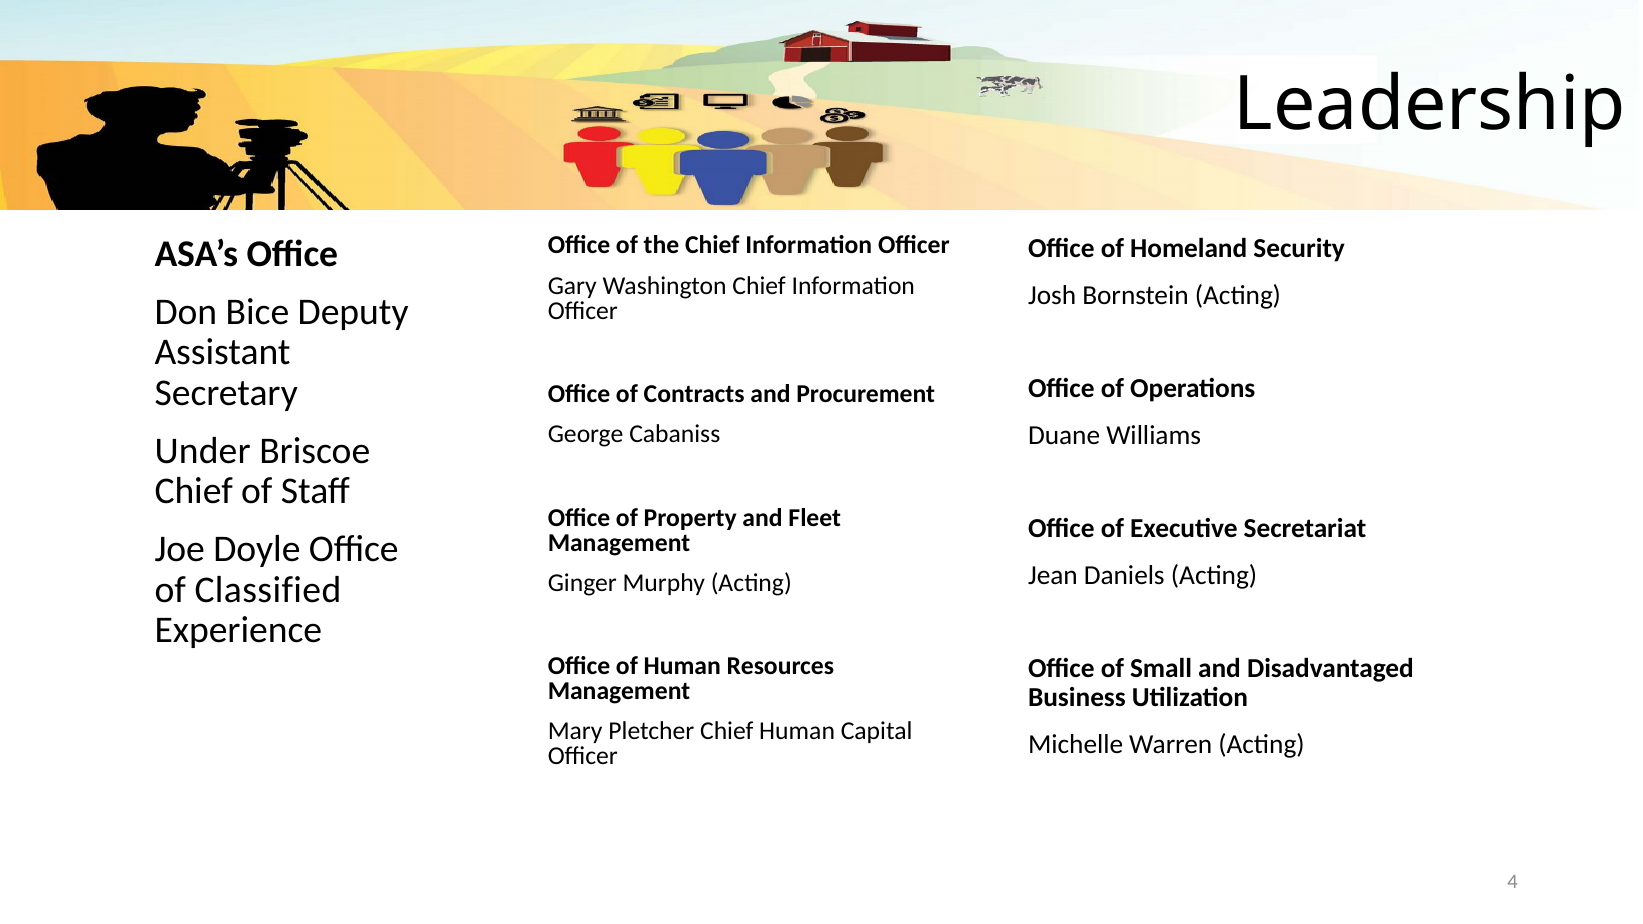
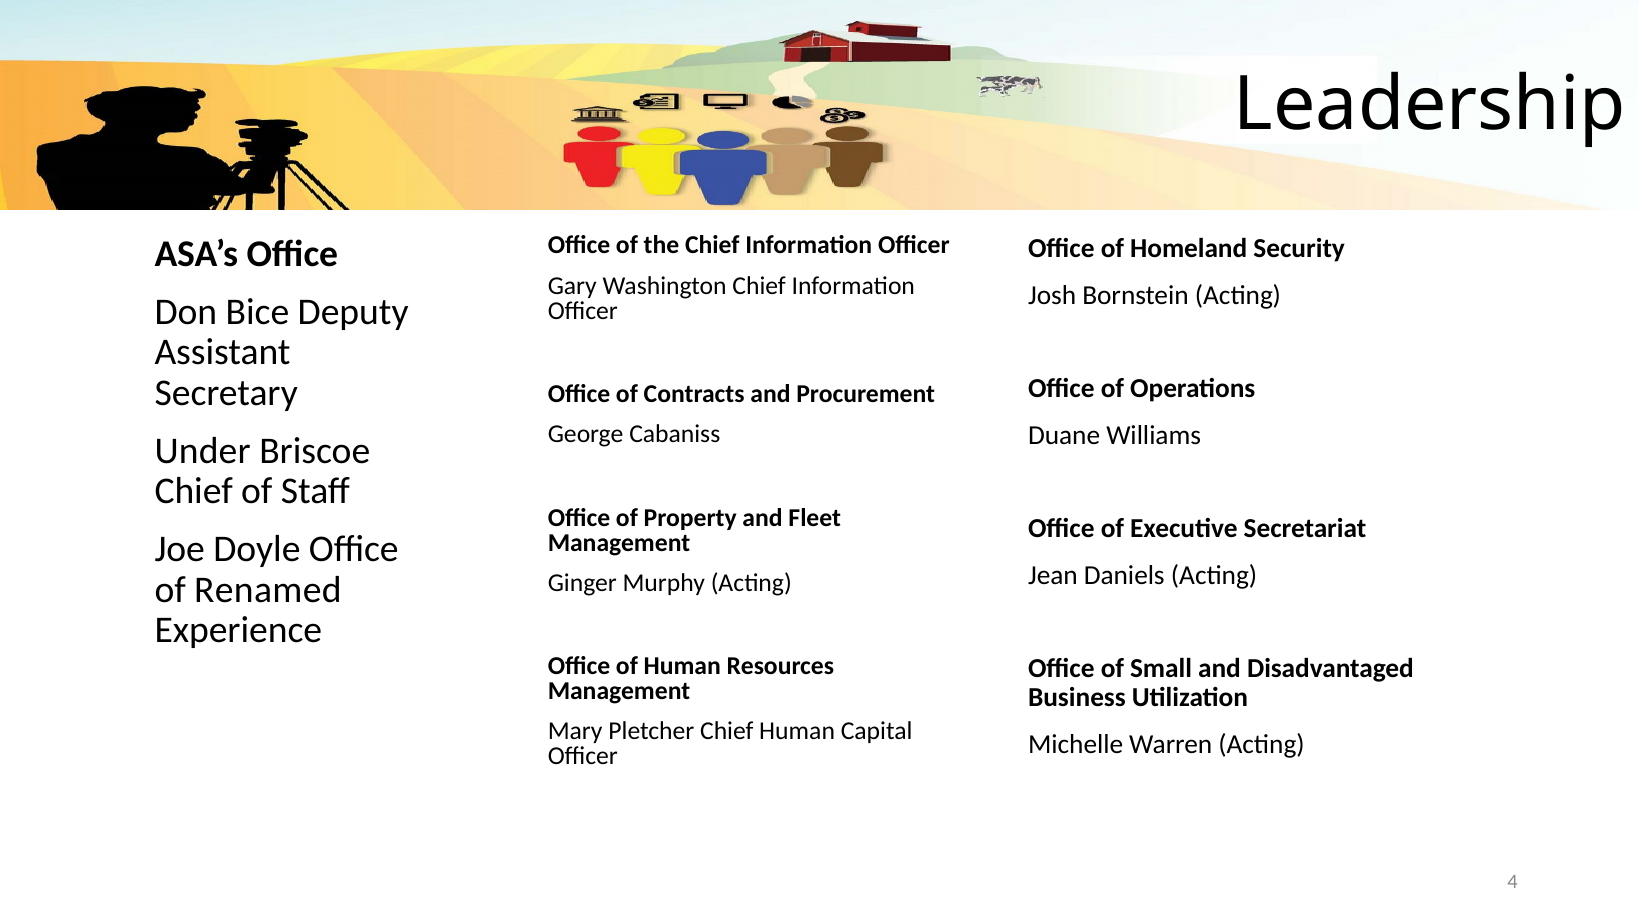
Classified: Classified -> Renamed
